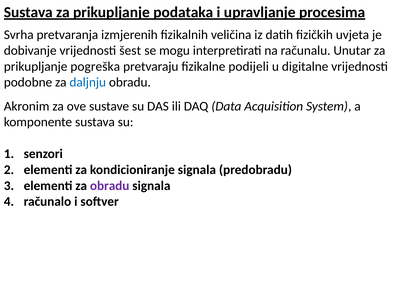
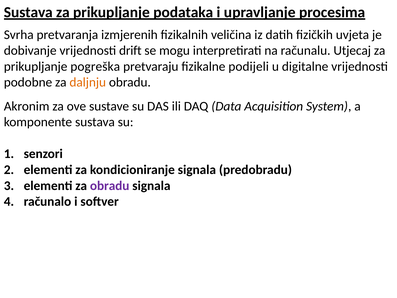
šest: šest -> drift
Unutar: Unutar -> Utjecaj
daljnju colour: blue -> orange
